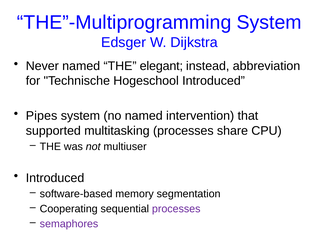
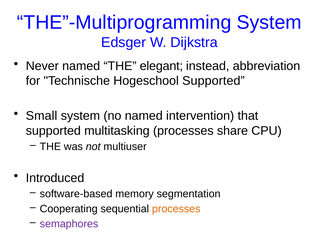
Hogeschool Introduced: Introduced -> Supported
Pipes: Pipes -> Small
processes at (176, 208) colour: purple -> orange
